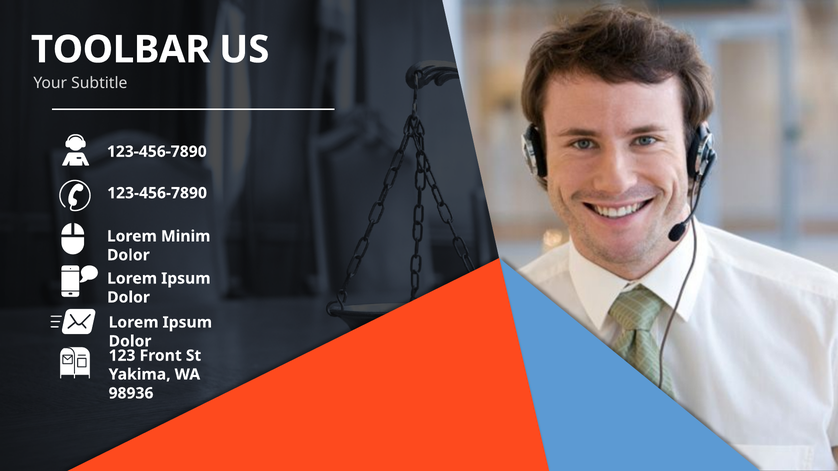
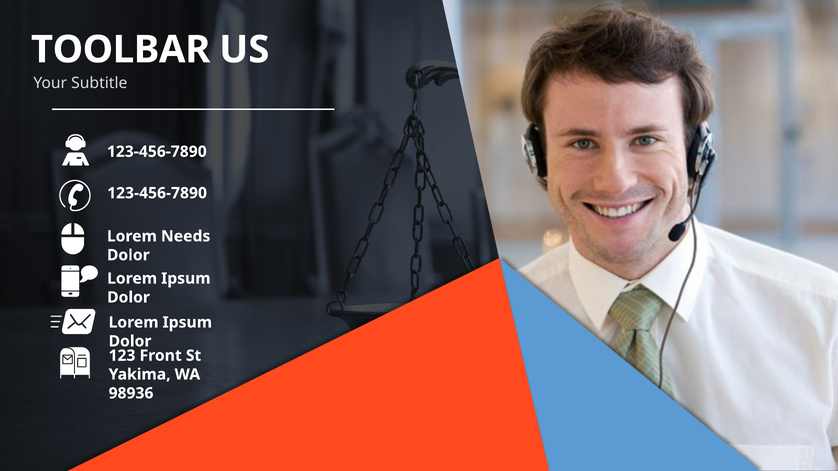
Minim: Minim -> Needs
